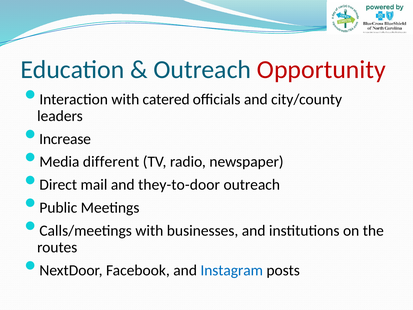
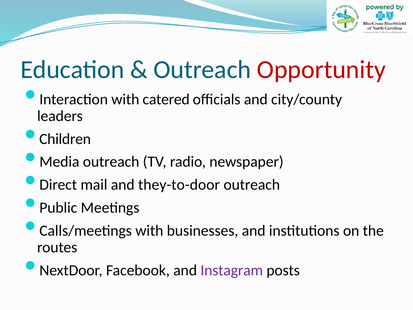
Increase: Increase -> Children
Media different: different -> outreach
Instagram colour: blue -> purple
